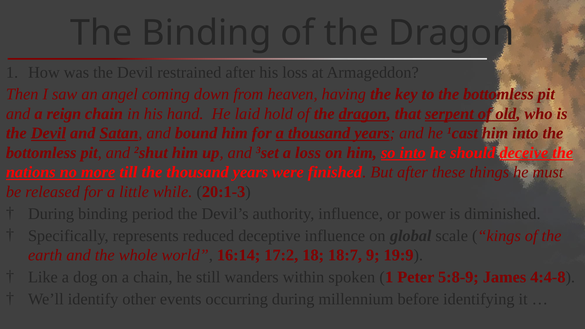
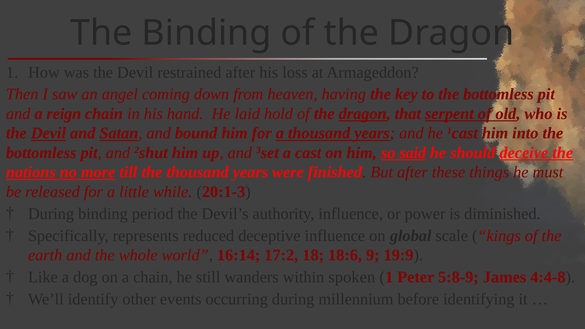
a loss: loss -> cast
so into: into -> said
18:7: 18:7 -> 18:6
